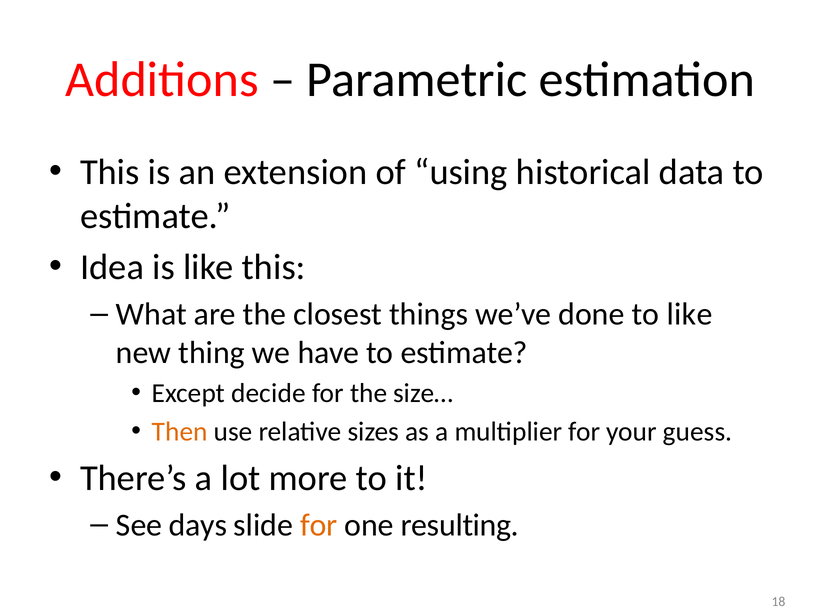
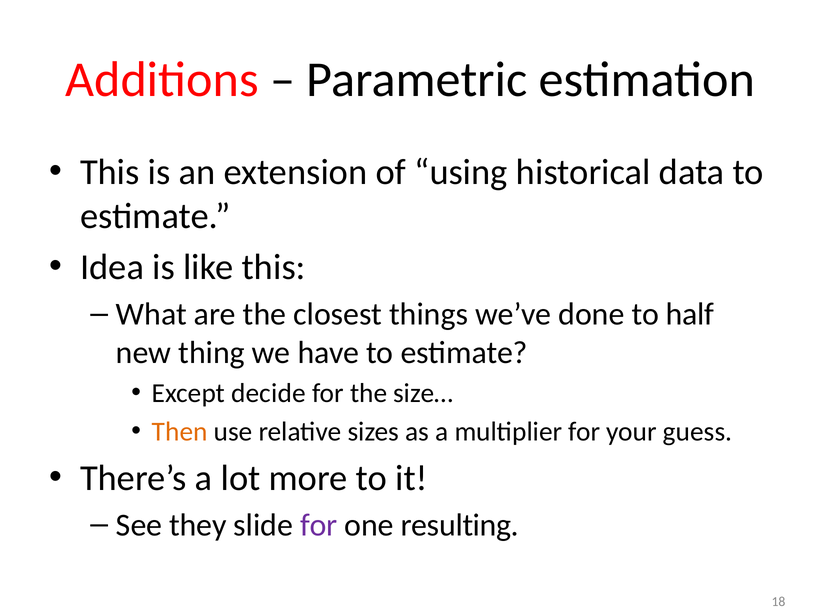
to like: like -> half
days: days -> they
for at (319, 525) colour: orange -> purple
